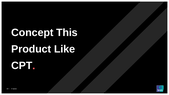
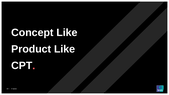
Concept This: This -> Like
